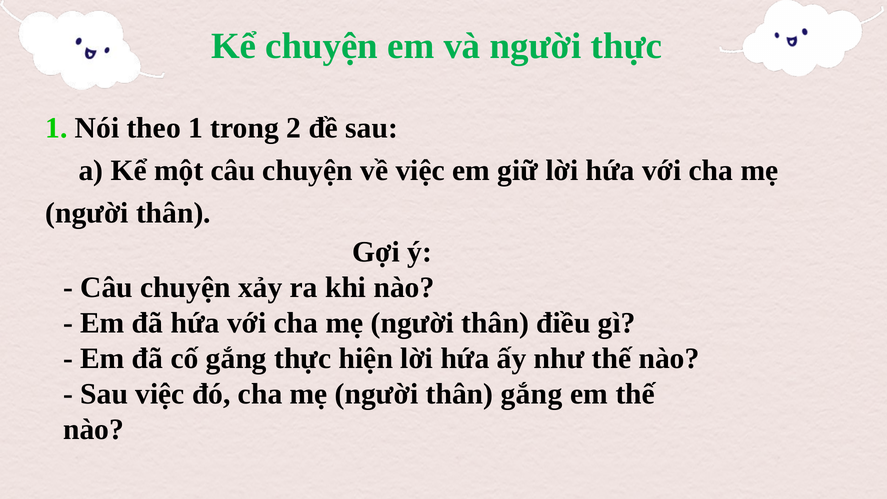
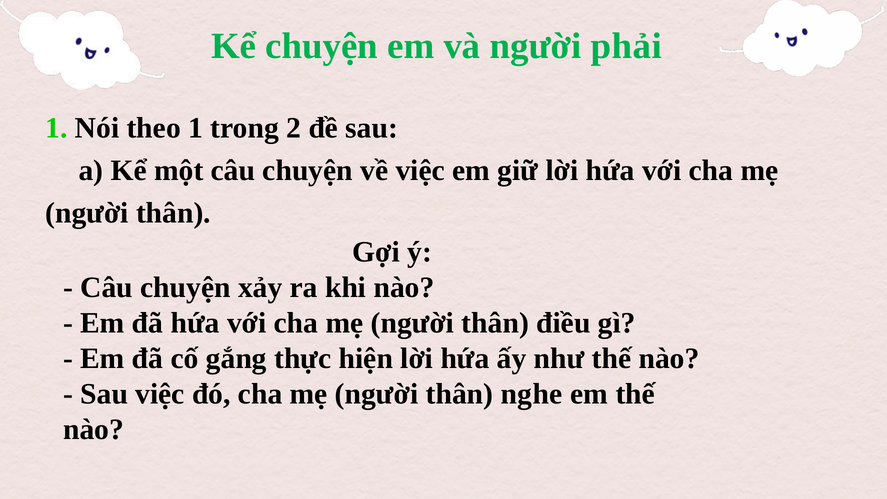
người thực: thực -> phải
thân gắng: gắng -> nghe
